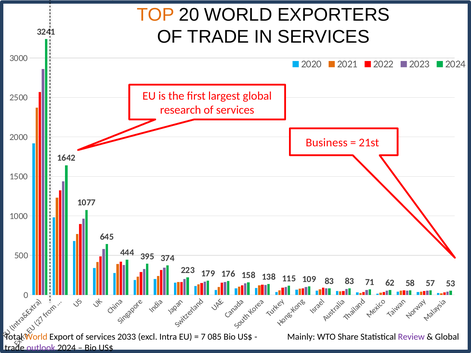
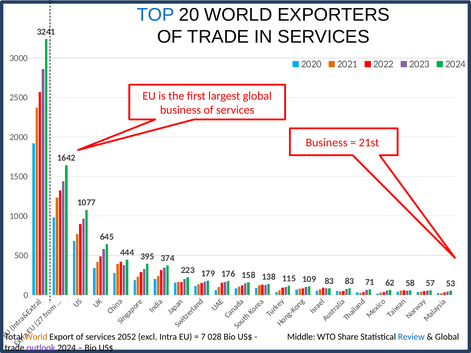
TOP colour: orange -> blue
research at (181, 110): research -> business
2033: 2033 -> 2052
085: 085 -> 028
Mainly: Mainly -> Middle
Review colour: purple -> blue
